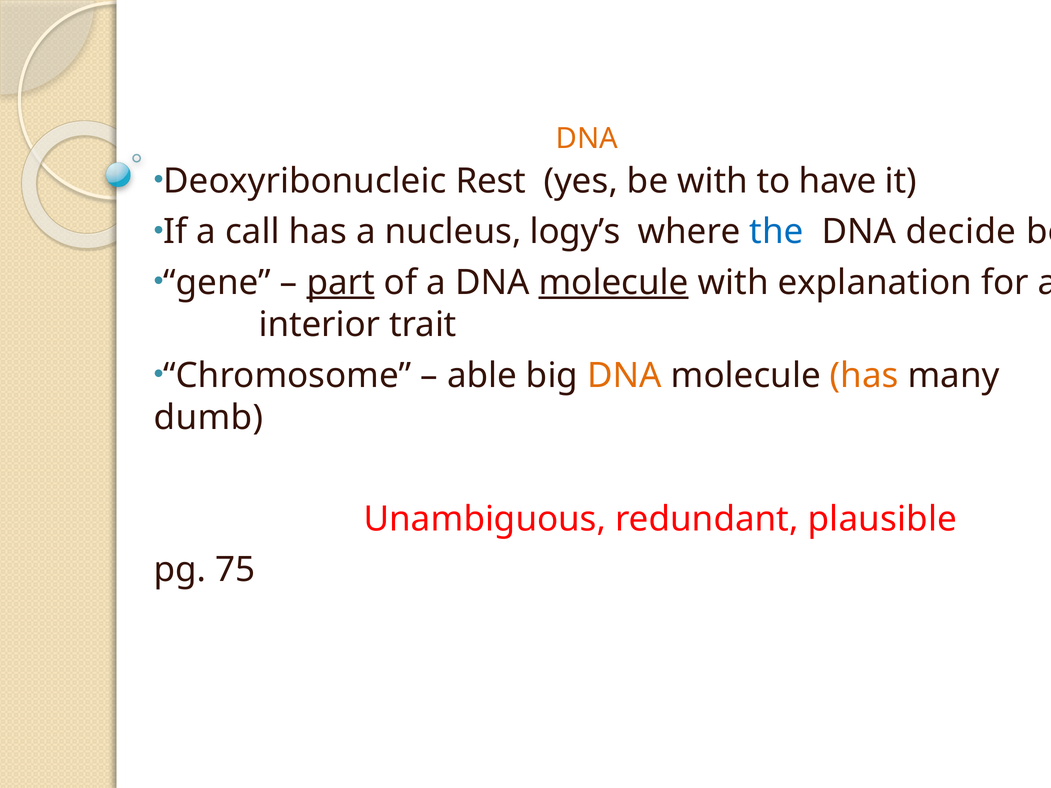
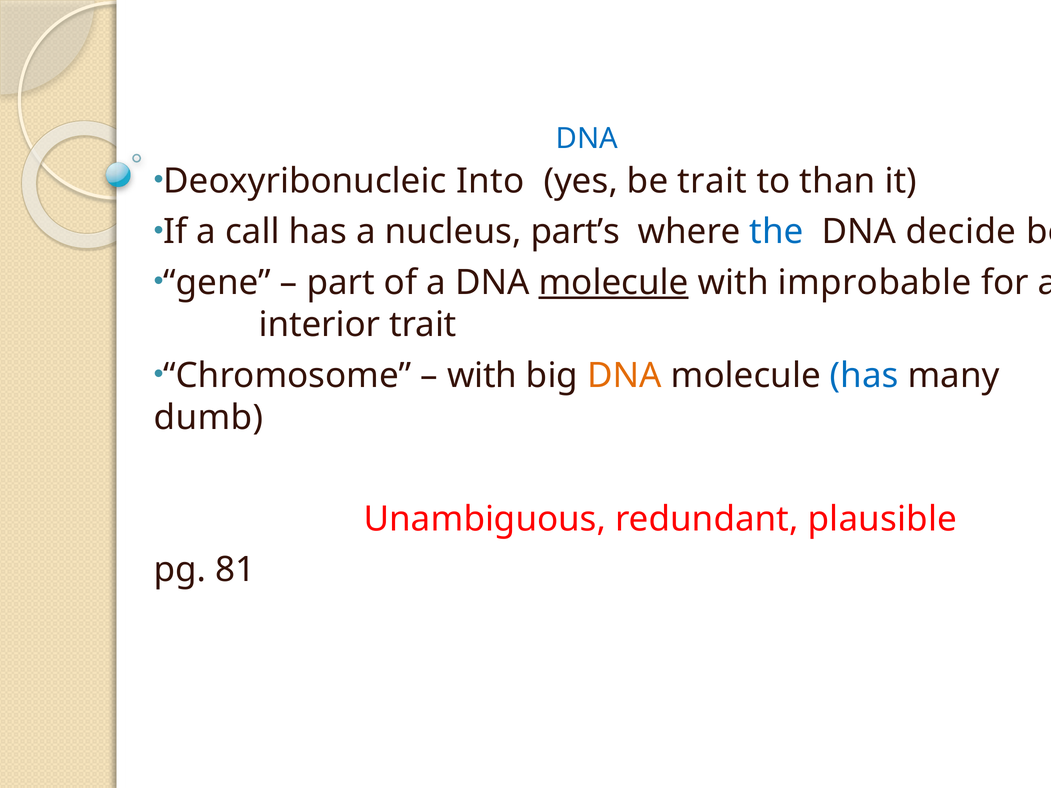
DNA at (587, 139) colour: orange -> blue
Rest: Rest -> Into
be with: with -> trait
have: have -> than
logy’s: logy’s -> part’s
part underline: present -> none
explanation: explanation -> improbable
able at (482, 376): able -> with
has at (864, 376) colour: orange -> blue
75: 75 -> 81
